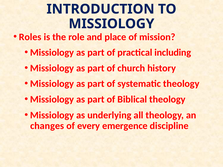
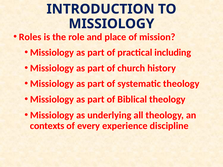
changes: changes -> contexts
emergence: emergence -> experience
